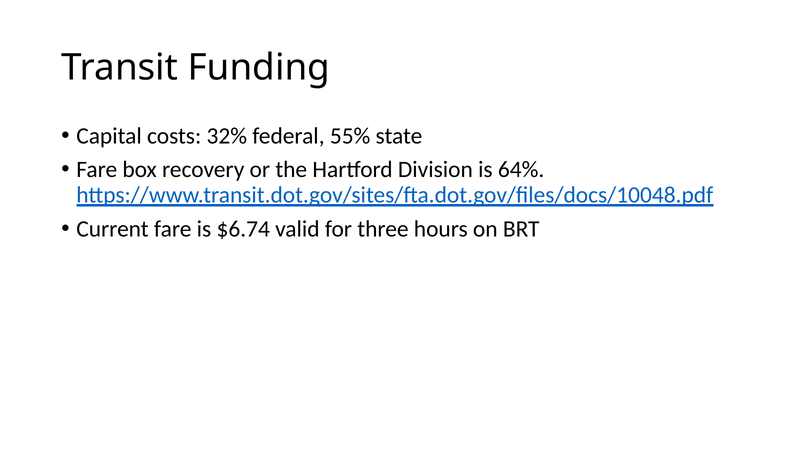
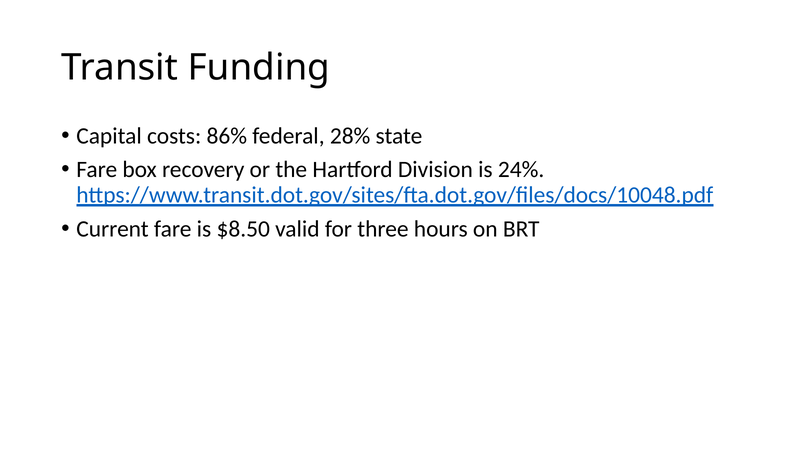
32%: 32% -> 86%
55%: 55% -> 28%
64%: 64% -> 24%
$6.74: $6.74 -> $8.50
